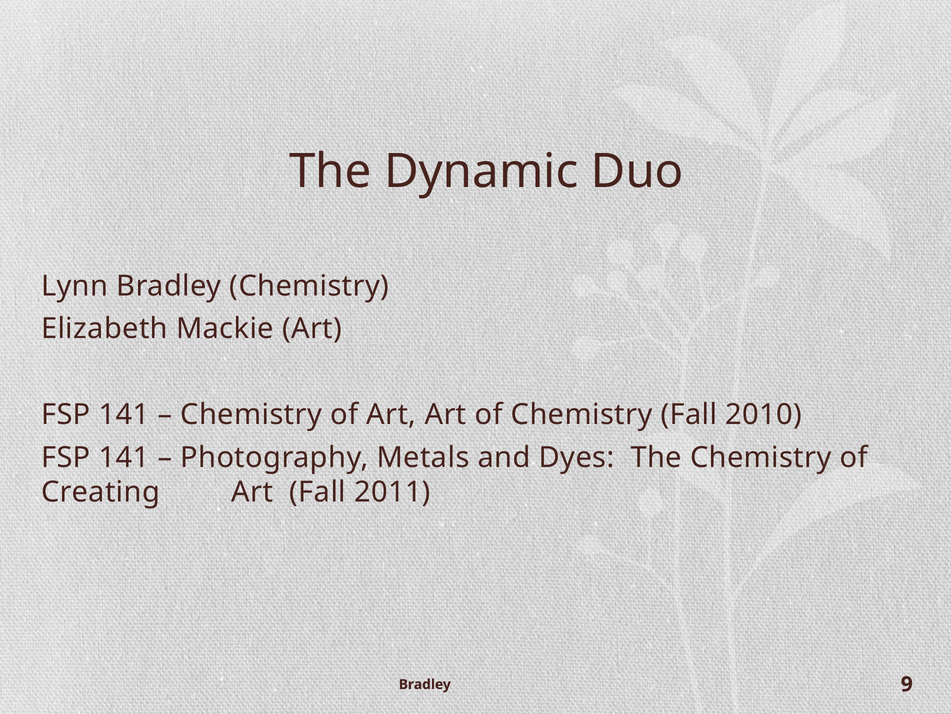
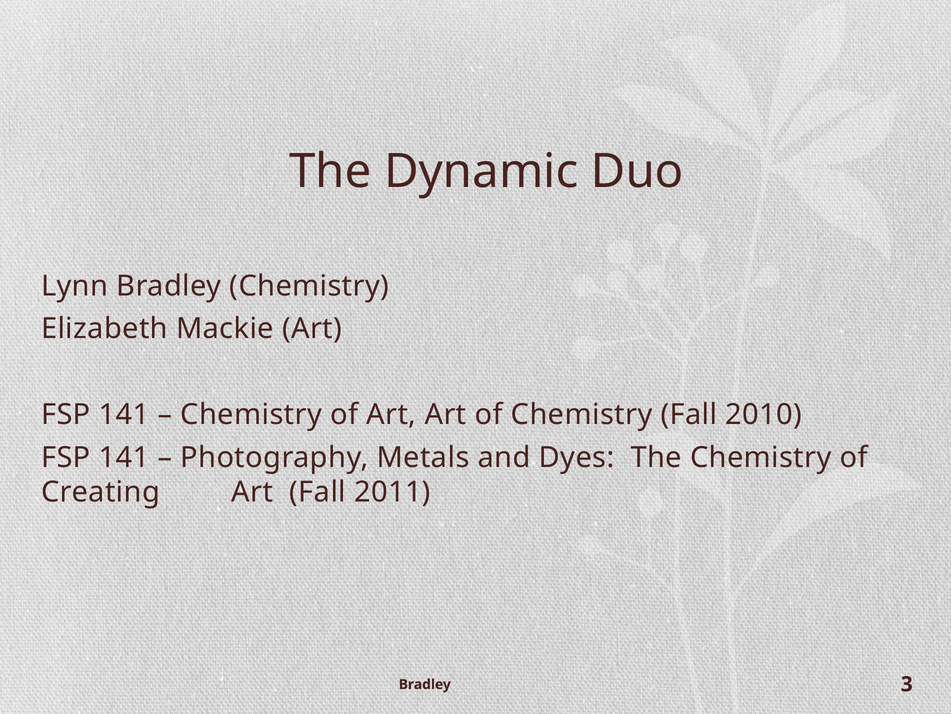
9: 9 -> 3
